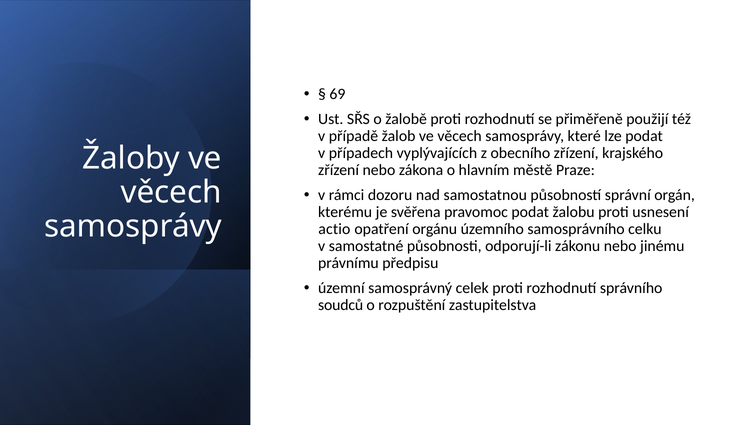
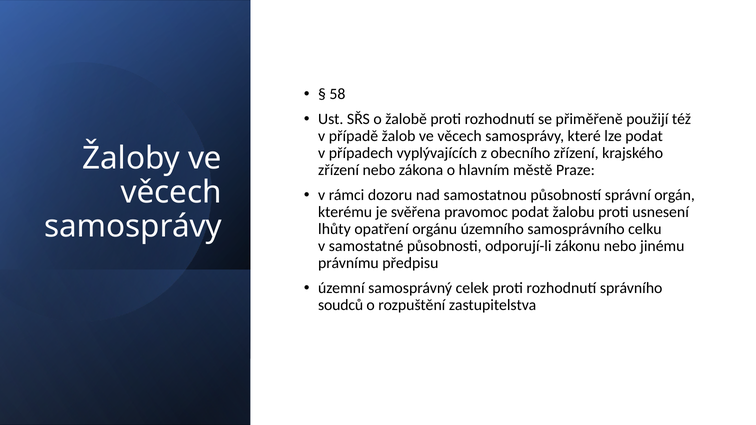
69: 69 -> 58
actio: actio -> lhůty
